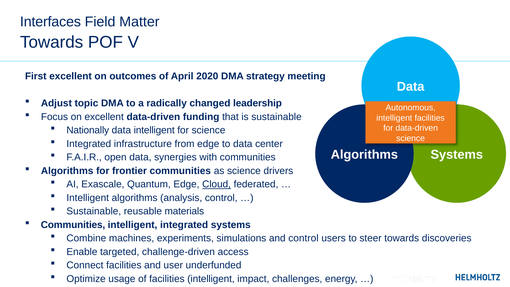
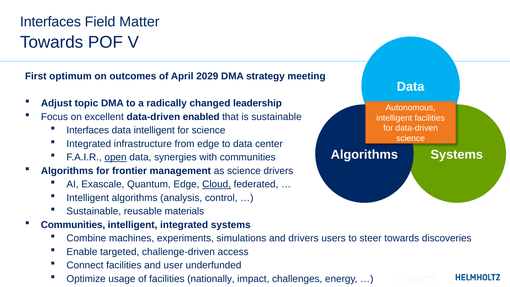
First excellent: excellent -> optimum
2020: 2020 -> 2029
funding: funding -> enabled
Nationally at (88, 130): Nationally -> Interfaces
open underline: none -> present
frontier communities: communities -> management
and control: control -> drivers
facilities intelligent: intelligent -> nationally
